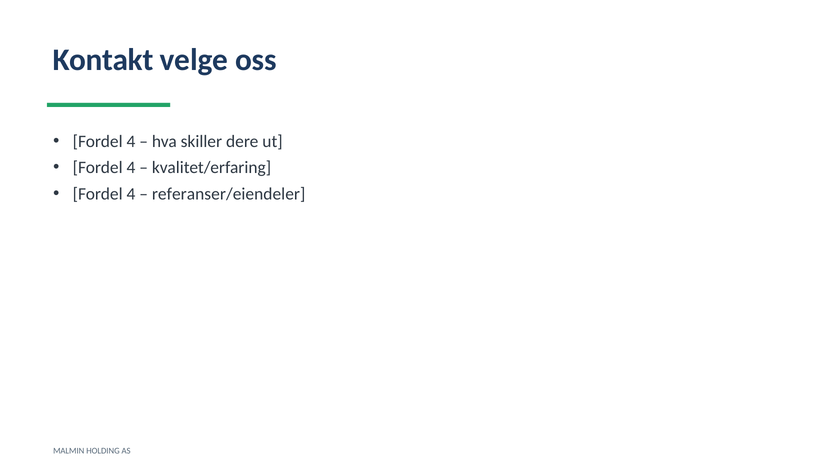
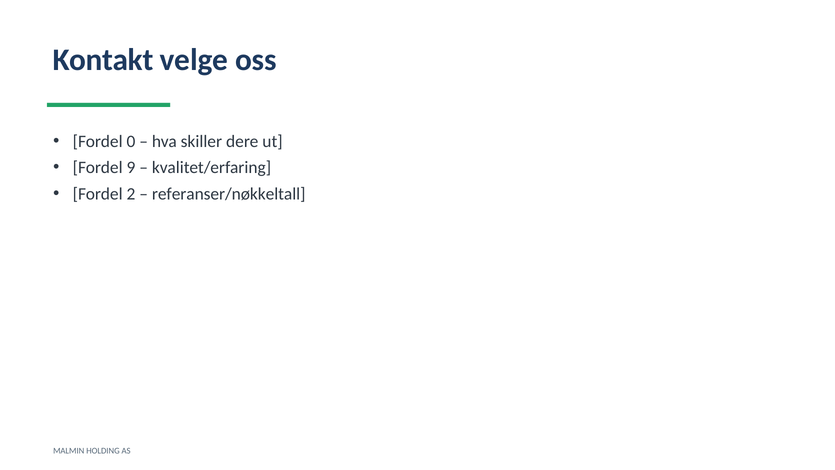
4 at (131, 141): 4 -> 0
4 at (131, 168): 4 -> 9
4 at (131, 194): 4 -> 2
referanser/eiendeler: referanser/eiendeler -> referanser/nøkkeltall
